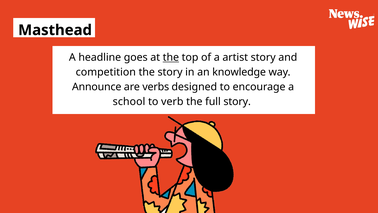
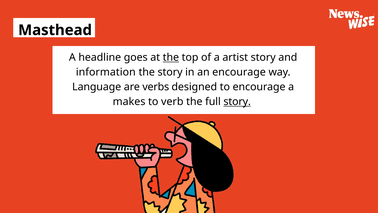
competition: competition -> information
an knowledge: knowledge -> encourage
Announce: Announce -> Language
school: school -> makes
story at (237, 101) underline: none -> present
